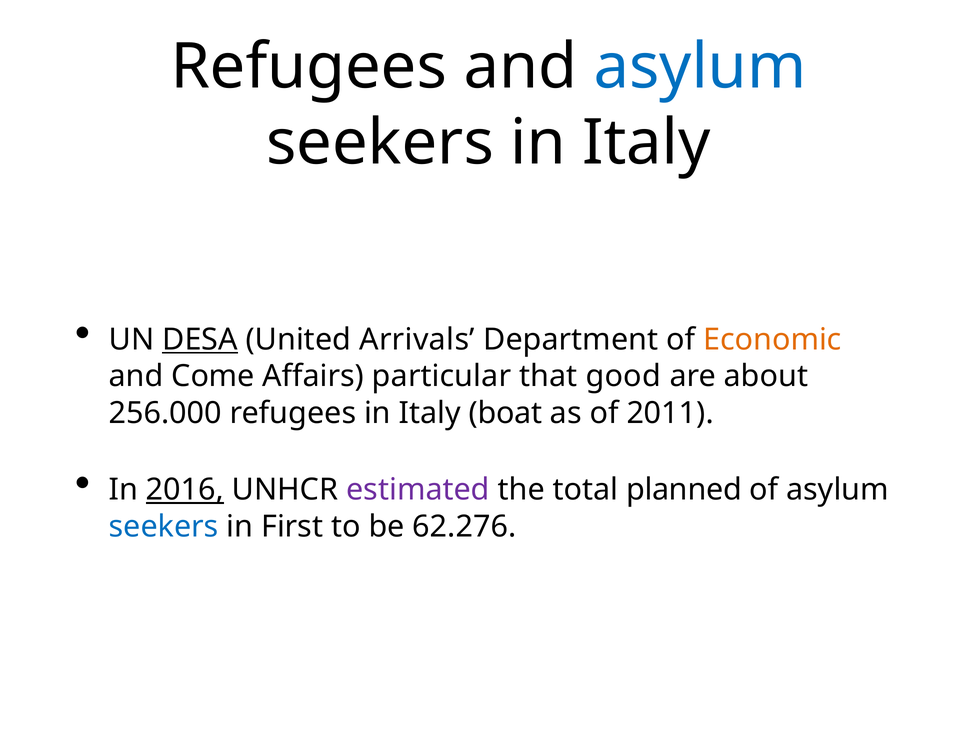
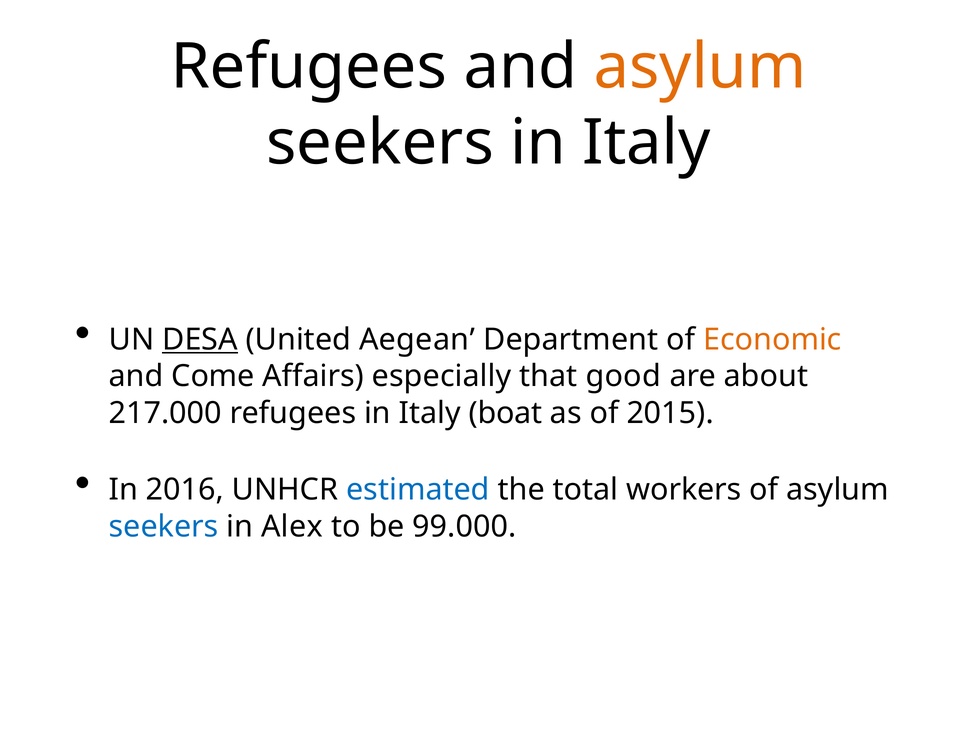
asylum at (700, 67) colour: blue -> orange
Arrivals: Arrivals -> Aegean
particular: particular -> especially
256.000: 256.000 -> 217.000
2011: 2011 -> 2015
2016 underline: present -> none
estimated colour: purple -> blue
planned: planned -> workers
First: First -> Alex
62.276: 62.276 -> 99.000
